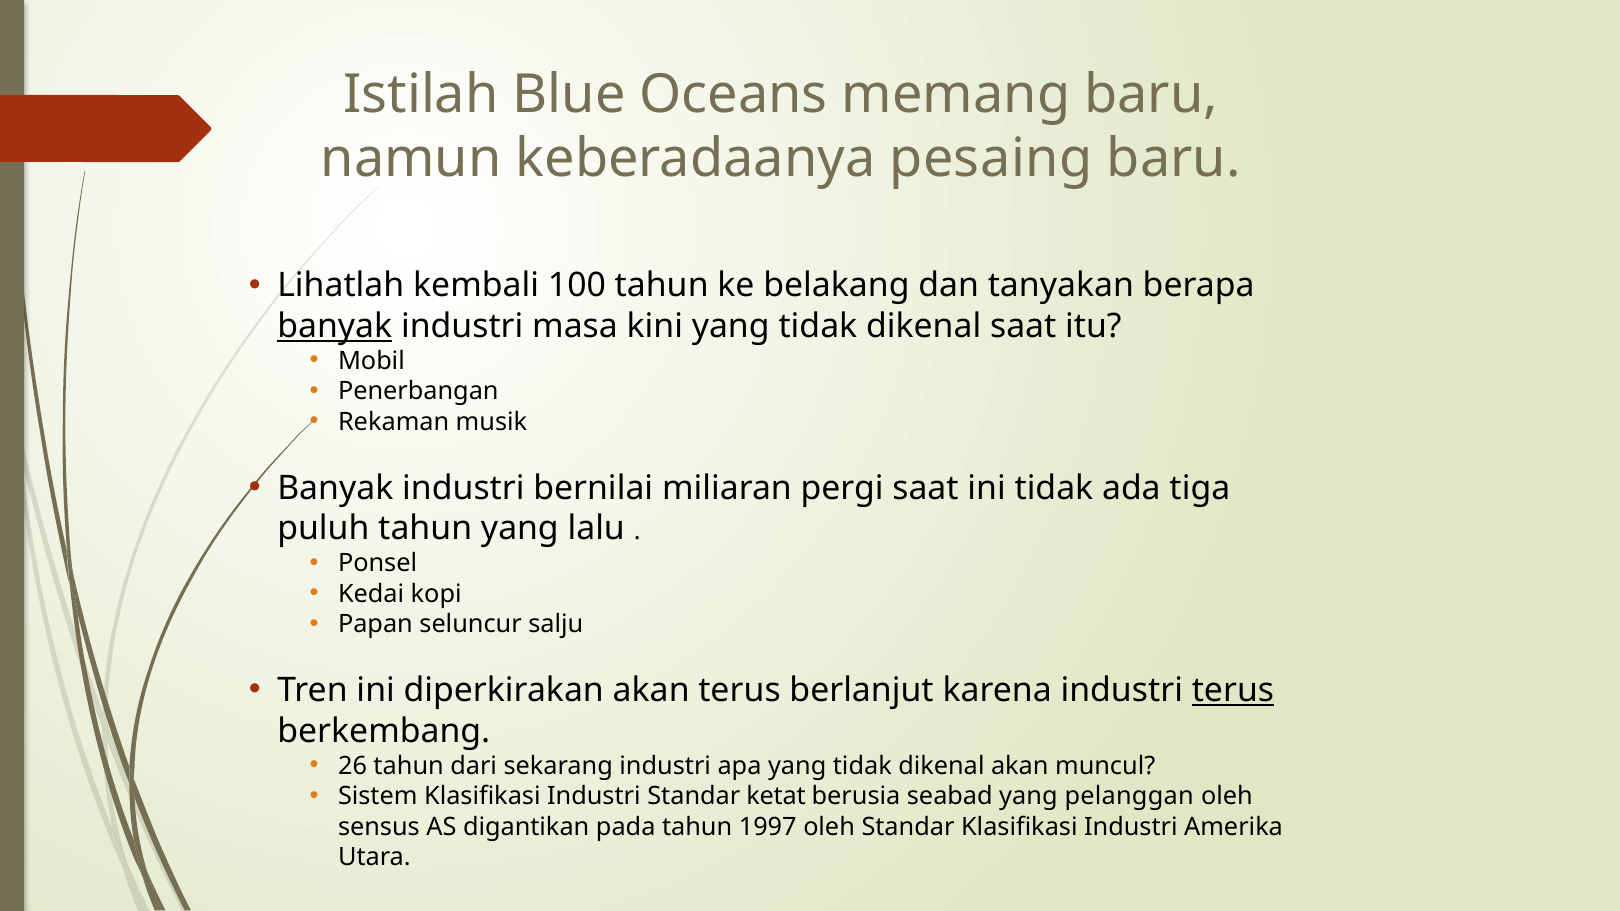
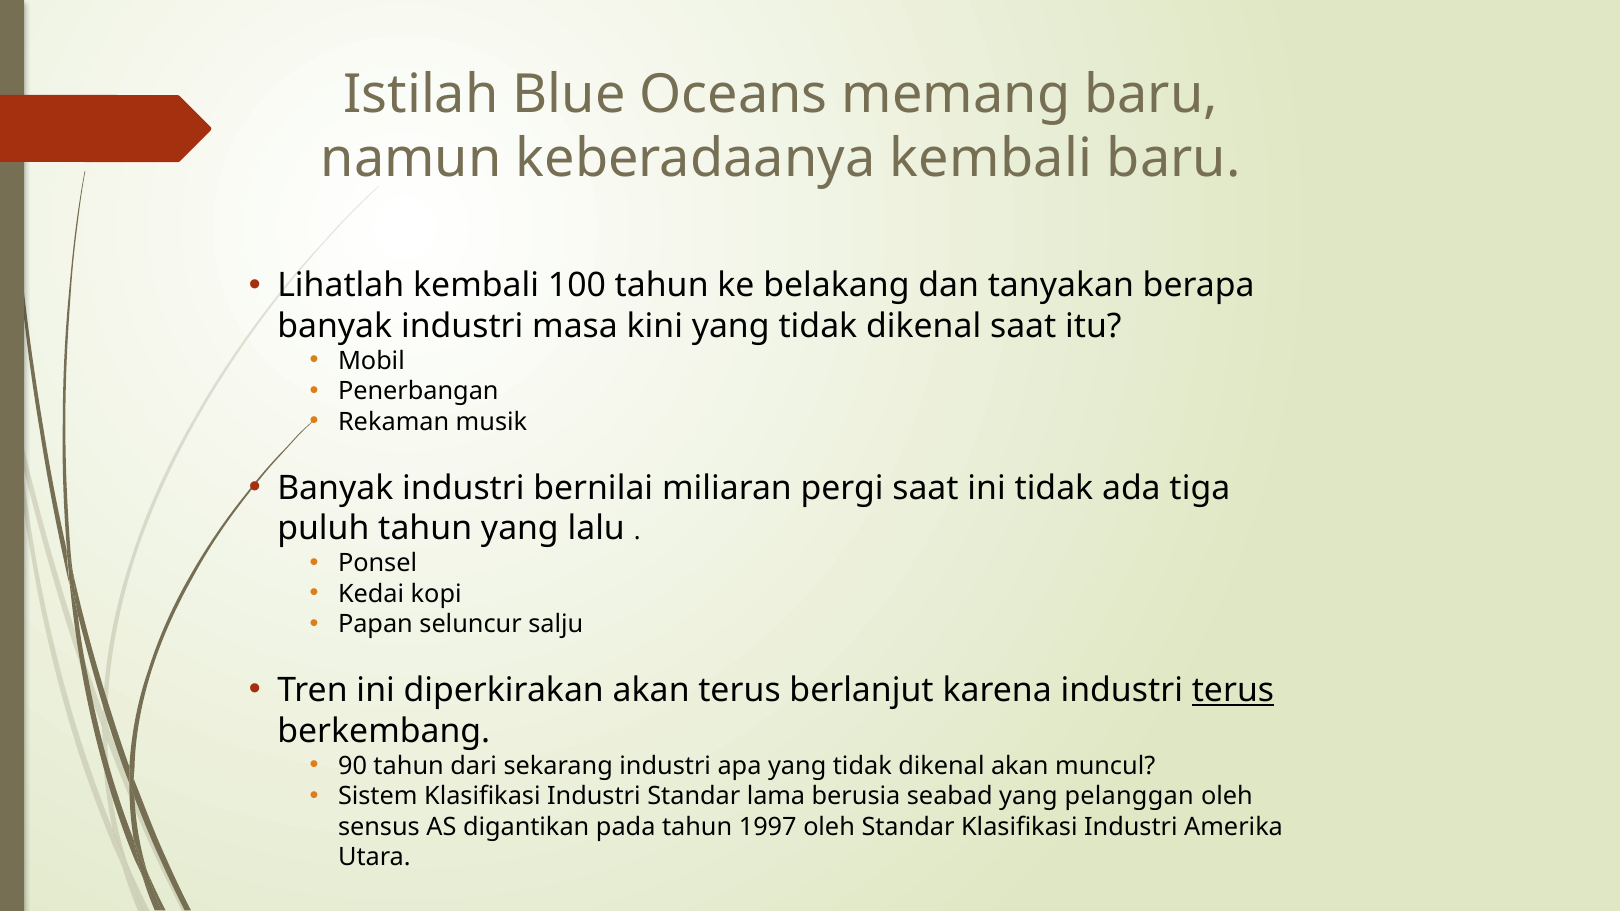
keberadaanya pesaing: pesaing -> kembali
banyak at (335, 326) underline: present -> none
26: 26 -> 90
ketat: ketat -> lama
